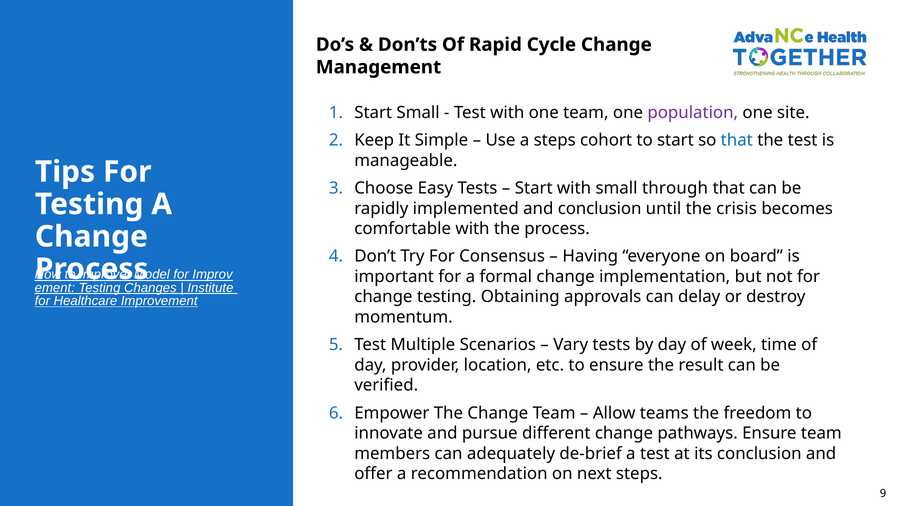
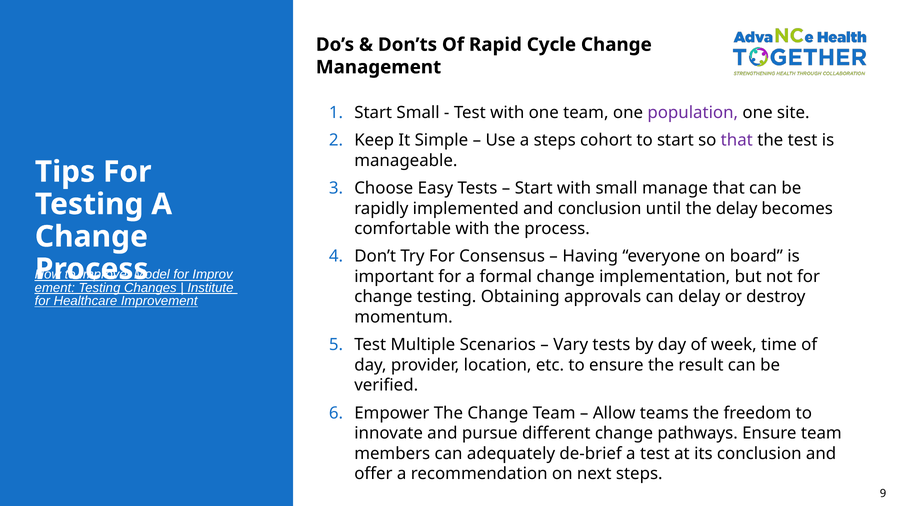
that at (737, 140) colour: blue -> purple
through: through -> manage
the crisis: crisis -> delay
